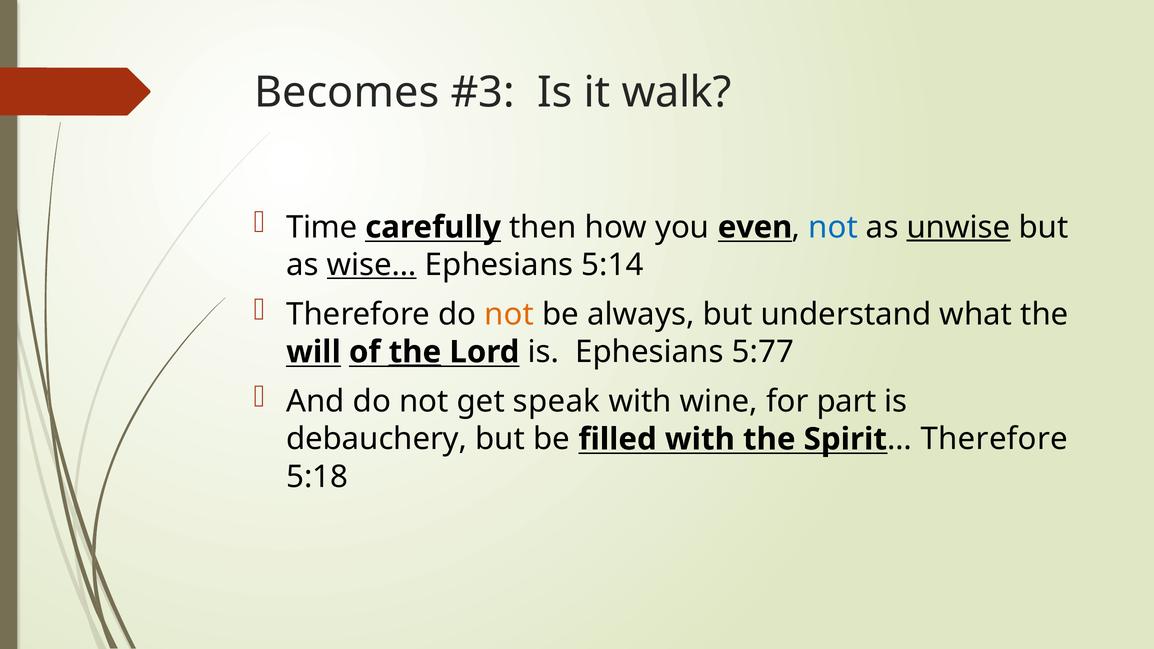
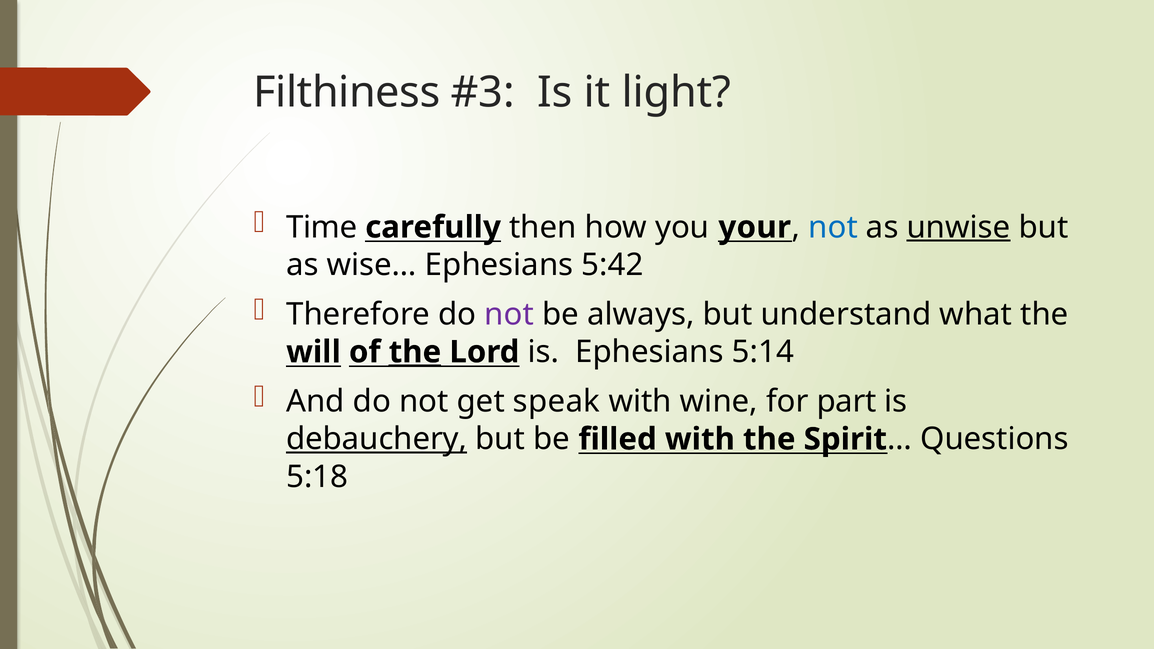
Becomes: Becomes -> Filthiness
walk: walk -> light
even: even -> your
wise… underline: present -> none
5:14: 5:14 -> 5:42
not at (509, 314) colour: orange -> purple
5:77: 5:77 -> 5:14
debauchery underline: none -> present
Therefore at (994, 439): Therefore -> Questions
